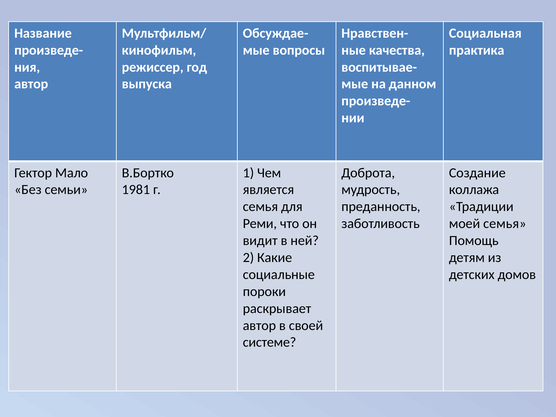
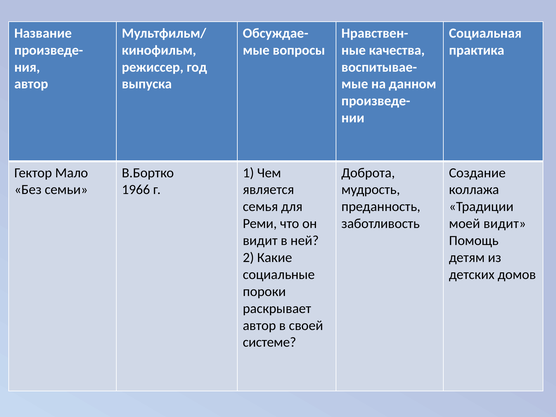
1981: 1981 -> 1966
моей семья: семья -> видит
